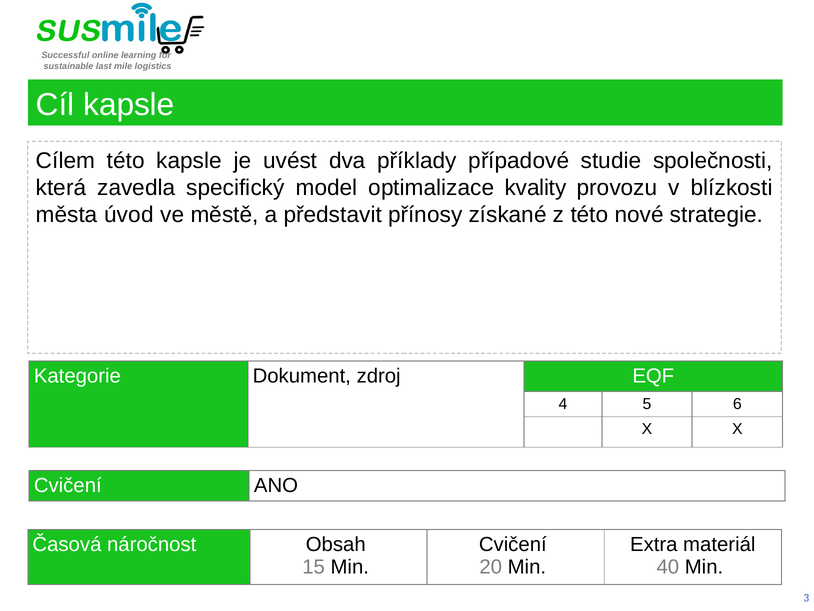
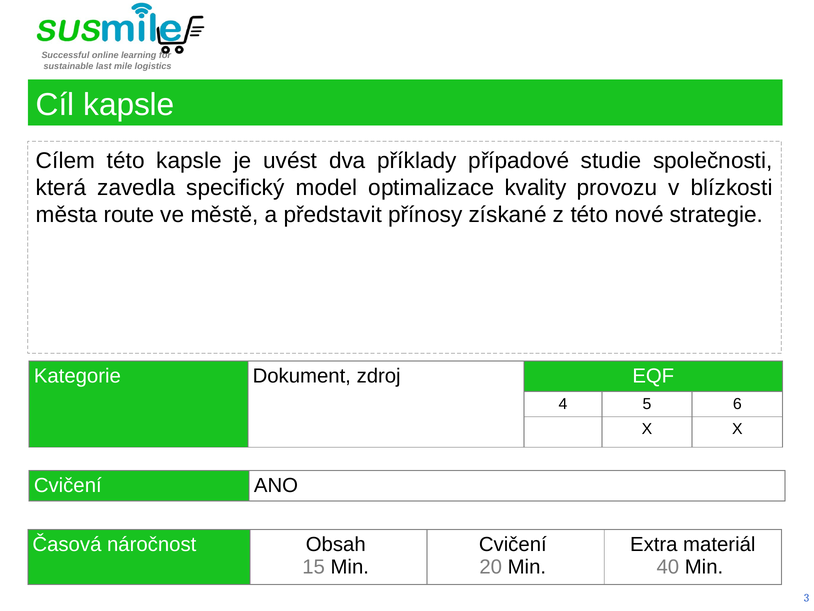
úvod: úvod -> route
